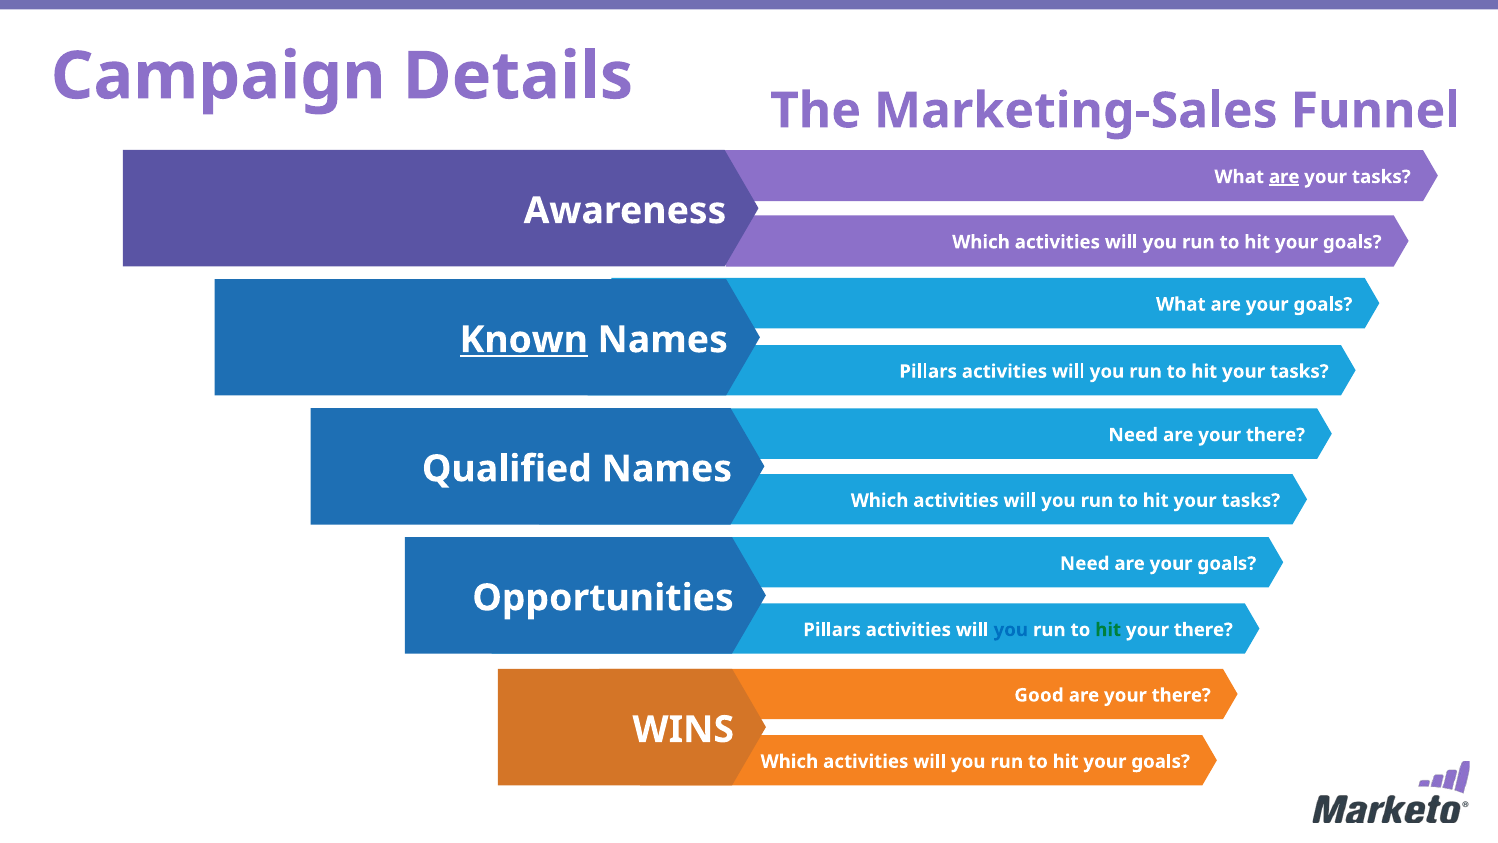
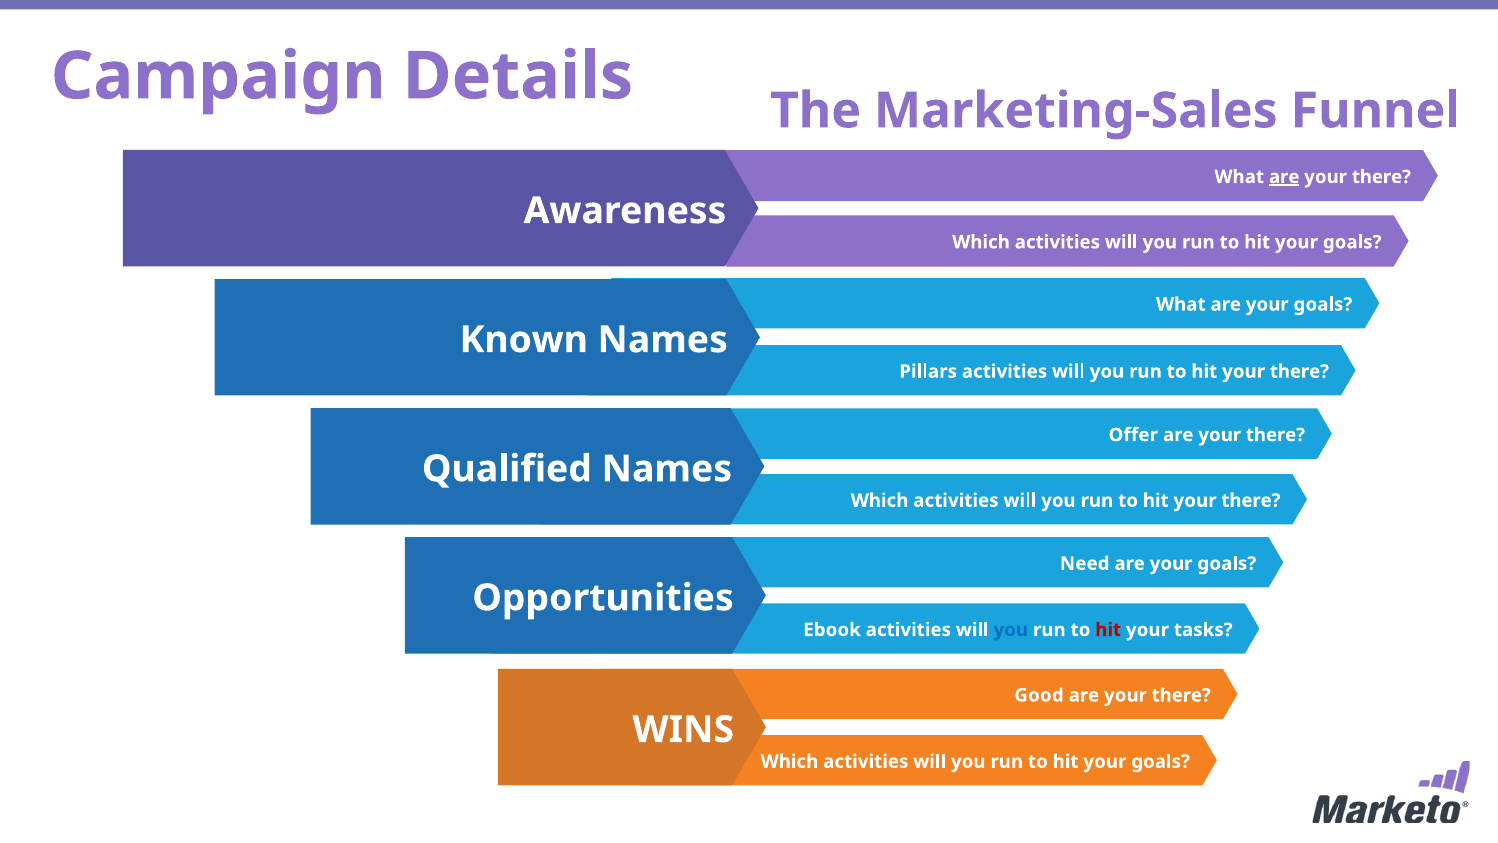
tasks at (1381, 177): tasks -> there
Known underline: present -> none
tasks at (1299, 371): tasks -> there
Need at (1133, 435): Need -> Offer
tasks at (1251, 500): tasks -> there
Pillars at (832, 630): Pillars -> Ebook
hit at (1108, 630) colour: green -> red
there at (1203, 630): there -> tasks
